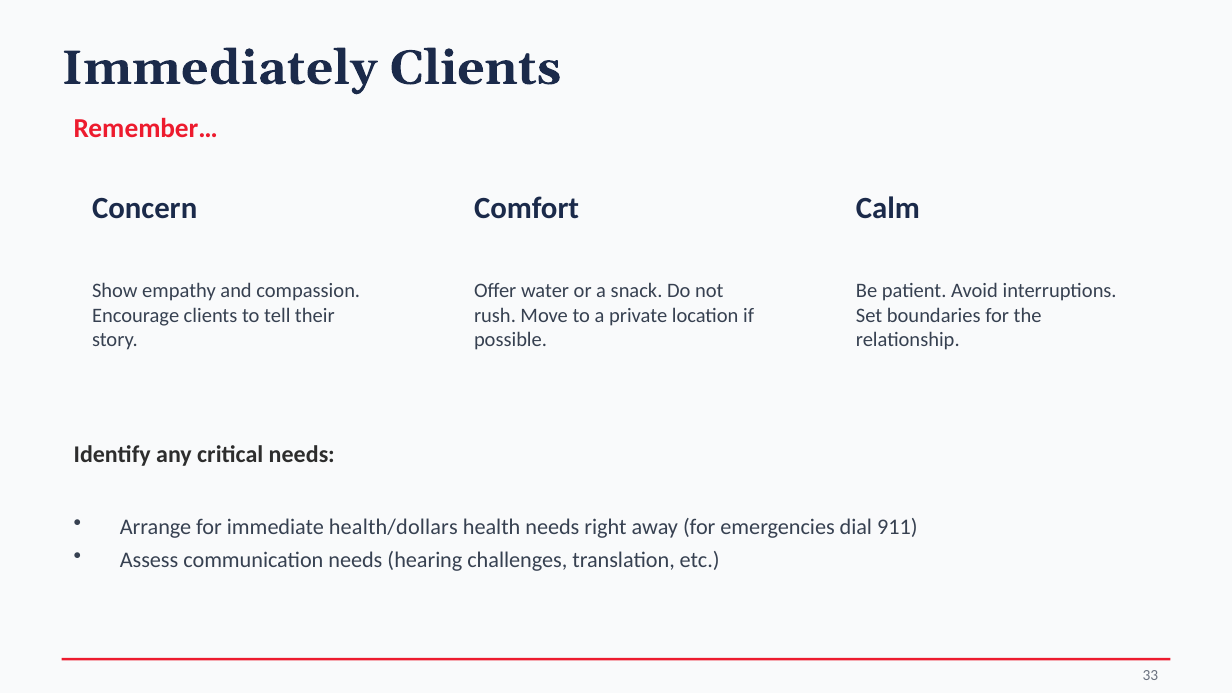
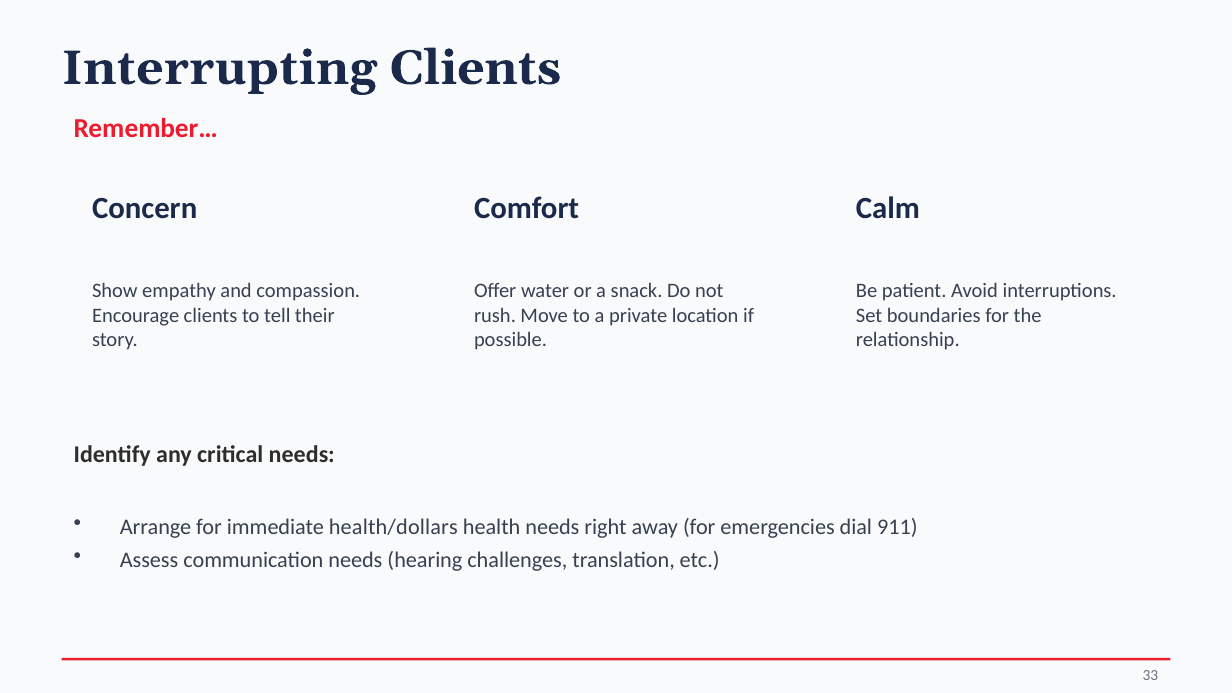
Immediately: Immediately -> Interrupting
